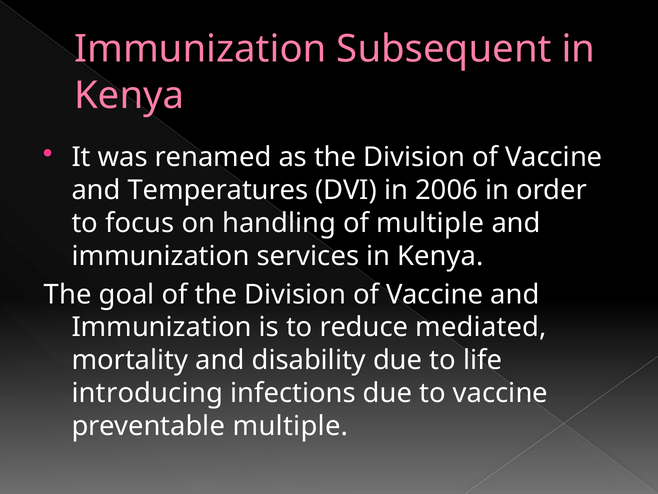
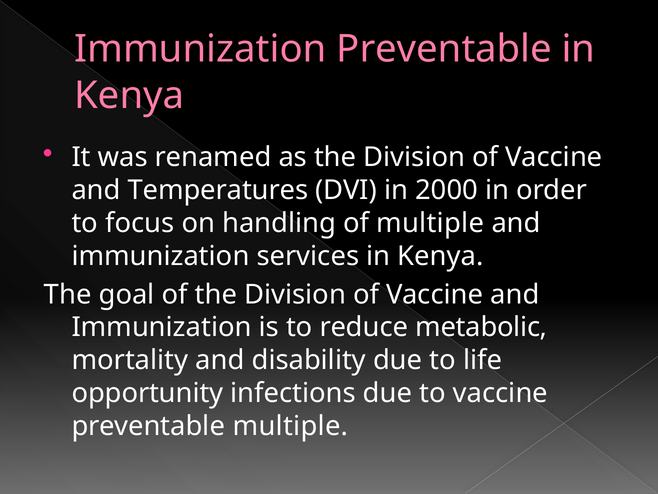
Immunization Subsequent: Subsequent -> Preventable
2006: 2006 -> 2000
mediated: mediated -> metabolic
introducing: introducing -> opportunity
